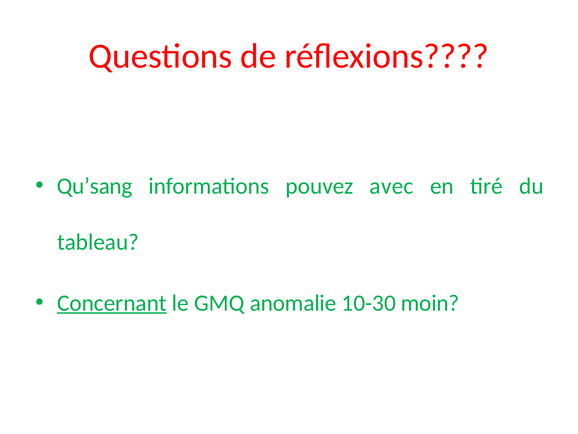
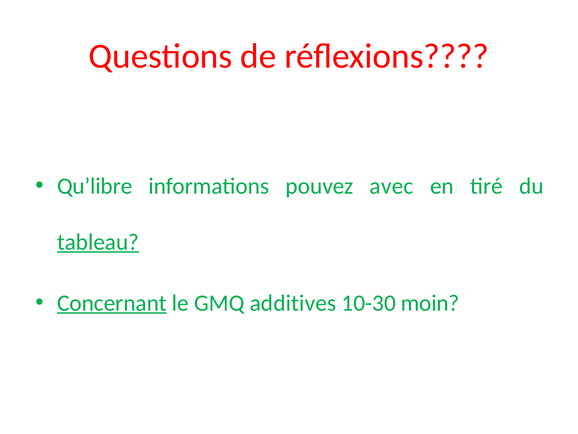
Qu’sang: Qu’sang -> Qu’libre
tableau underline: none -> present
anomalie: anomalie -> additives
